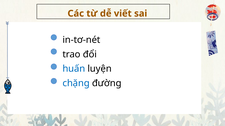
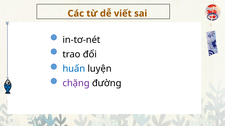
chặng colour: blue -> purple
